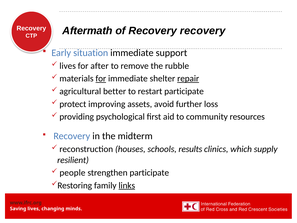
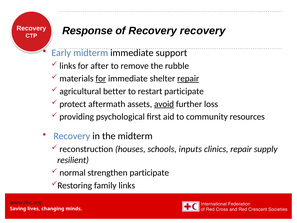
Aftermath: Aftermath -> Response
Early situation: situation -> midterm
lives at (68, 66): lives -> links
improving: improving -> aftermath
avoid underline: none -> present
results: results -> inputs
clinics which: which -> repair
people: people -> normal
links at (127, 185) underline: present -> none
